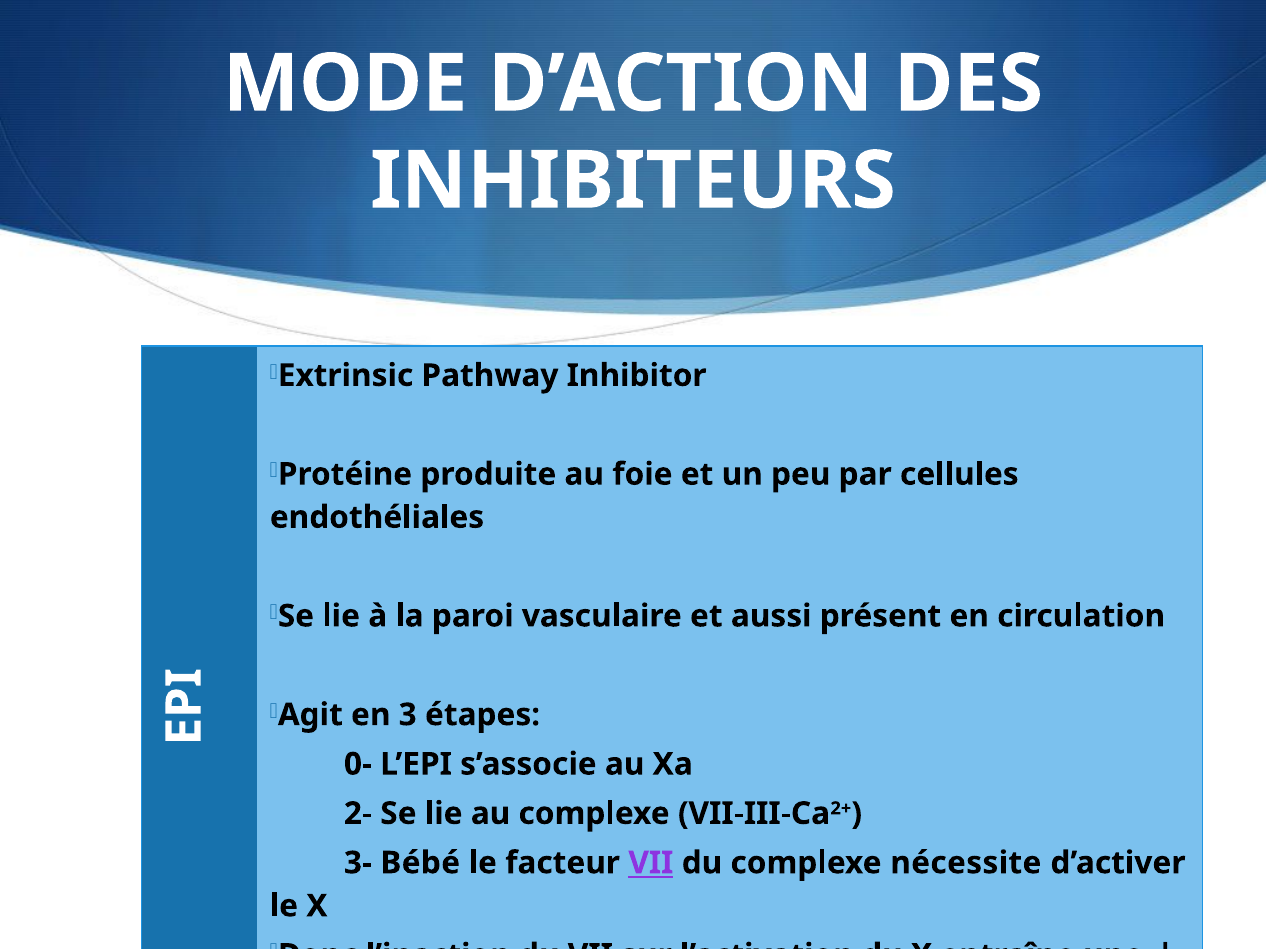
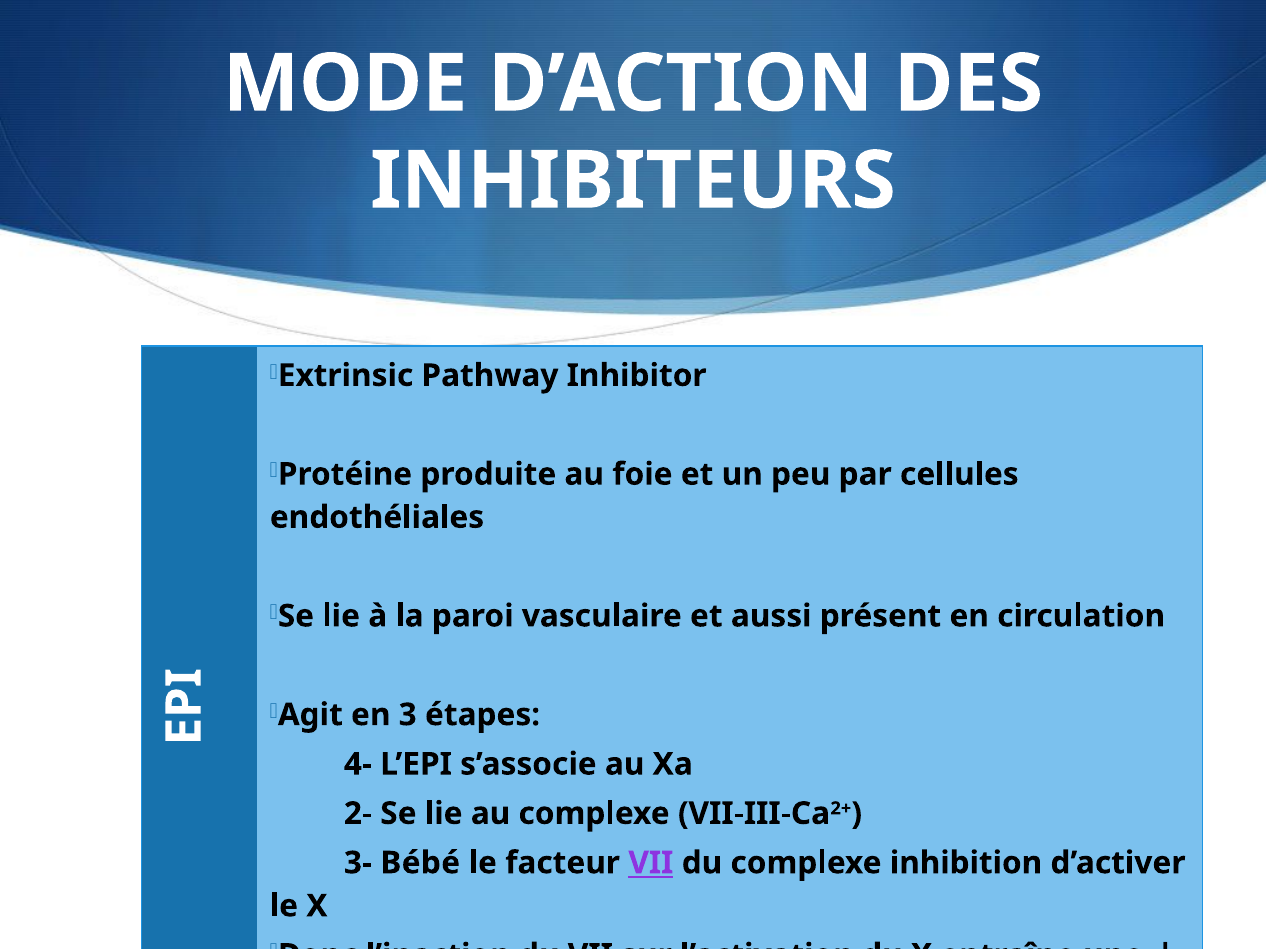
0-: 0- -> 4-
nécessite: nécessite -> inhibition
